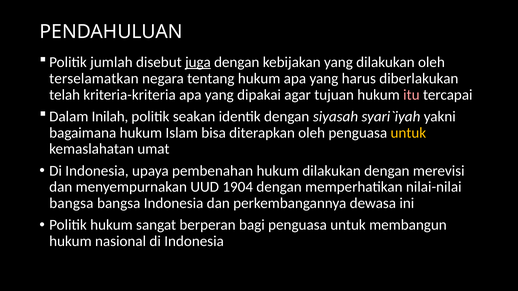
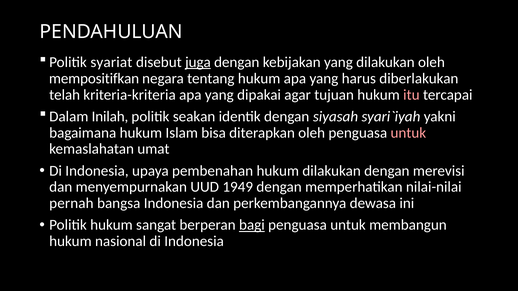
jumlah: jumlah -> syariat
terselamatkan: terselamatkan -> mempositifkan
untuk at (408, 133) colour: yellow -> pink
1904: 1904 -> 1949
bangsa at (71, 204): bangsa -> pernah
bagi underline: none -> present
